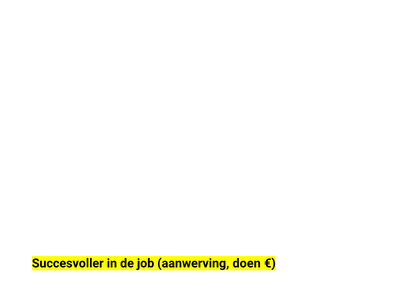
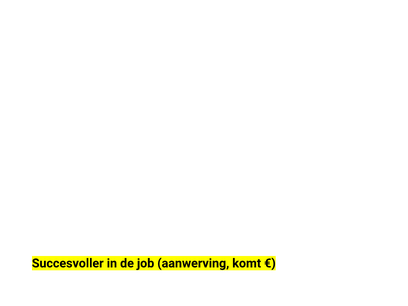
doen: doen -> komt
